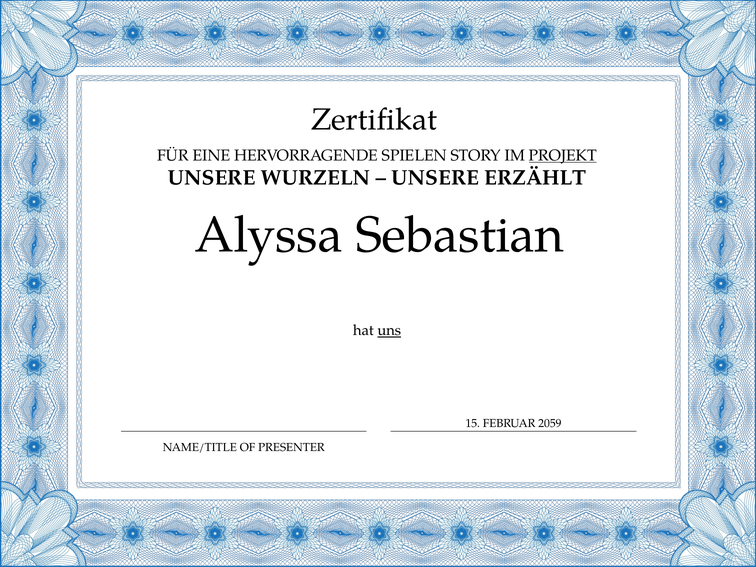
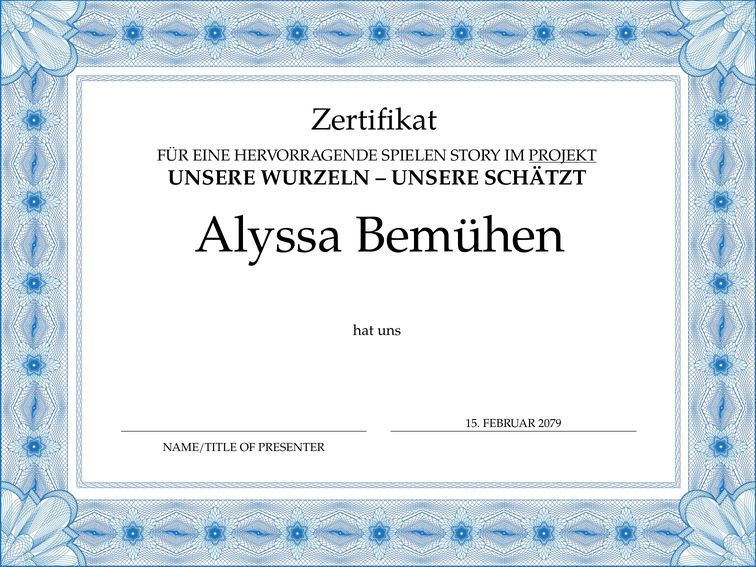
ERZÄHLT: ERZÄHLT -> SCHÄTZT
Sebastian: Sebastian -> Bemühen
uns underline: present -> none
2059: 2059 -> 2079
